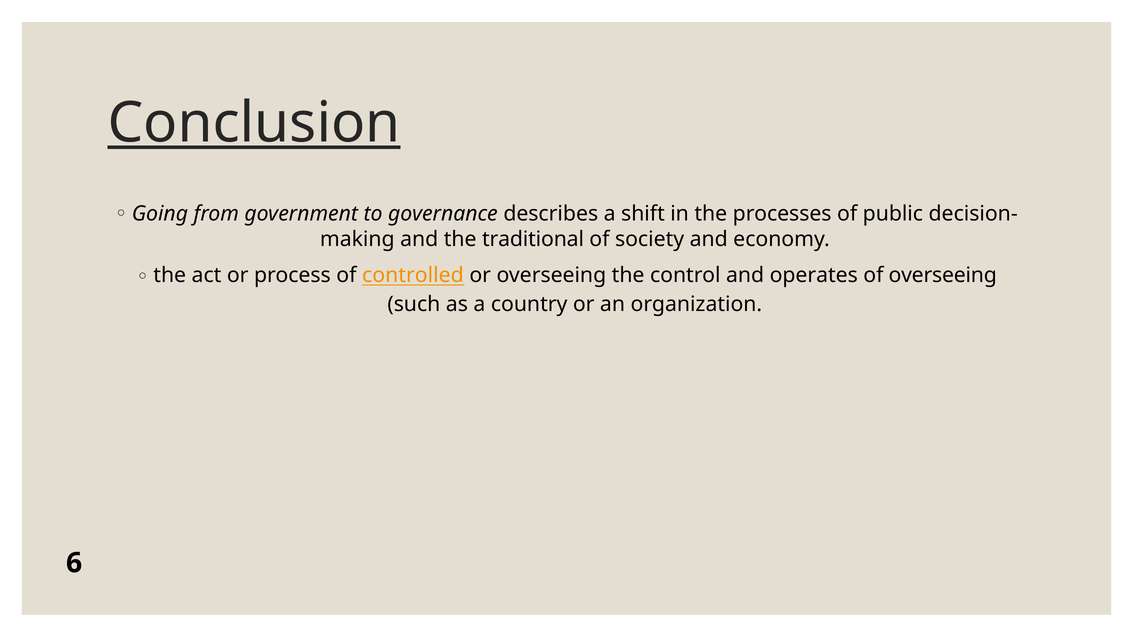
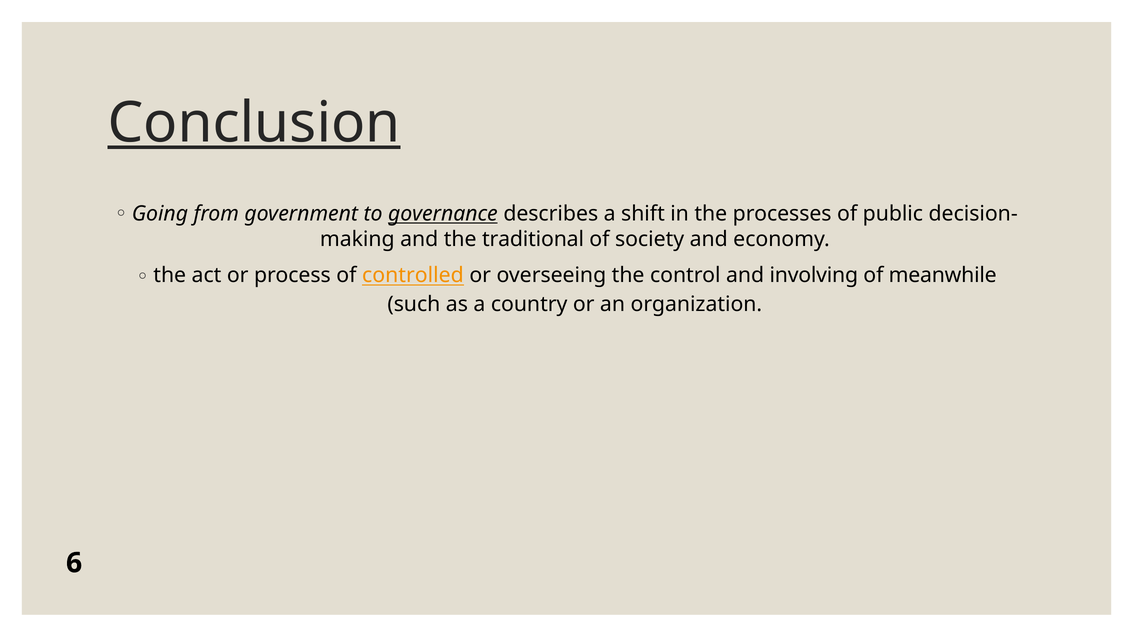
governance underline: none -> present
operates: operates -> involving
of overseeing: overseeing -> meanwhile
